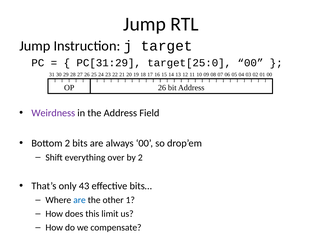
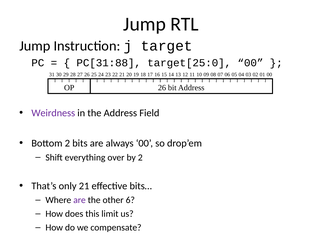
PC[31:29: PC[31:29 -> PC[31:88
only 43: 43 -> 21
are at (80, 201) colour: blue -> purple
1: 1 -> 6
